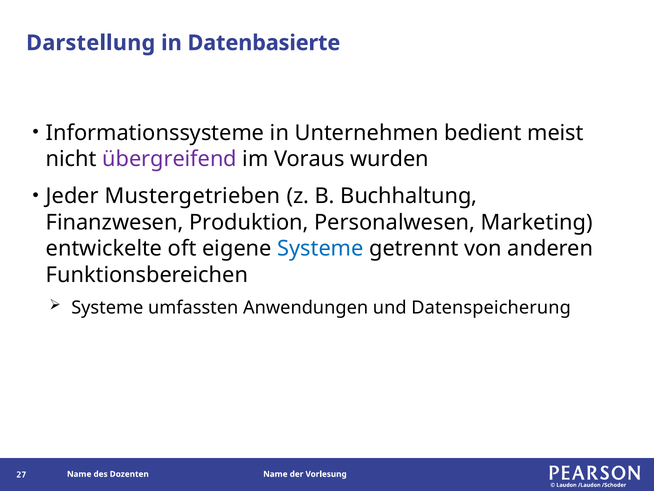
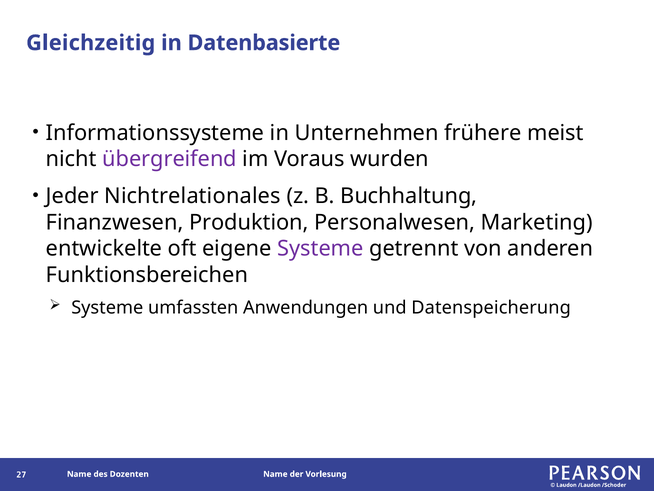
Darstellung: Darstellung -> Gleichzeitig
bedient: bedient -> frühere
Mustergetrieben: Mustergetrieben -> Nichtrelationales
Systeme at (320, 248) colour: blue -> purple
